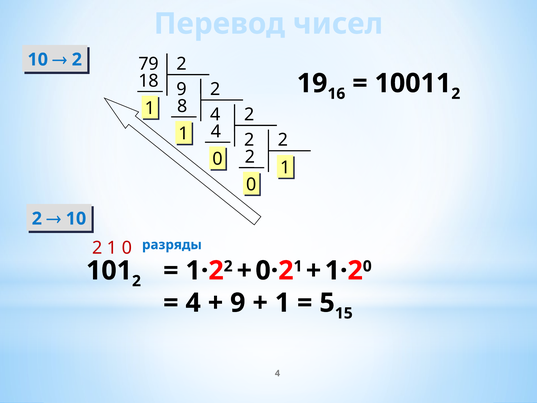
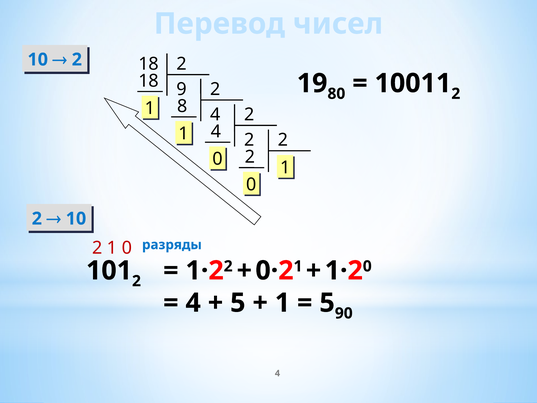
79 at (149, 64): 79 -> 18
16: 16 -> 80
9 at (238, 303): 9 -> 5
15: 15 -> 90
